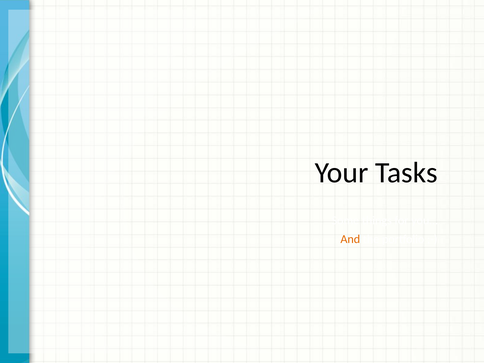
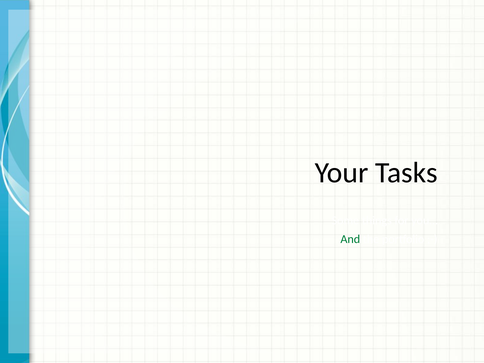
And colour: orange -> green
